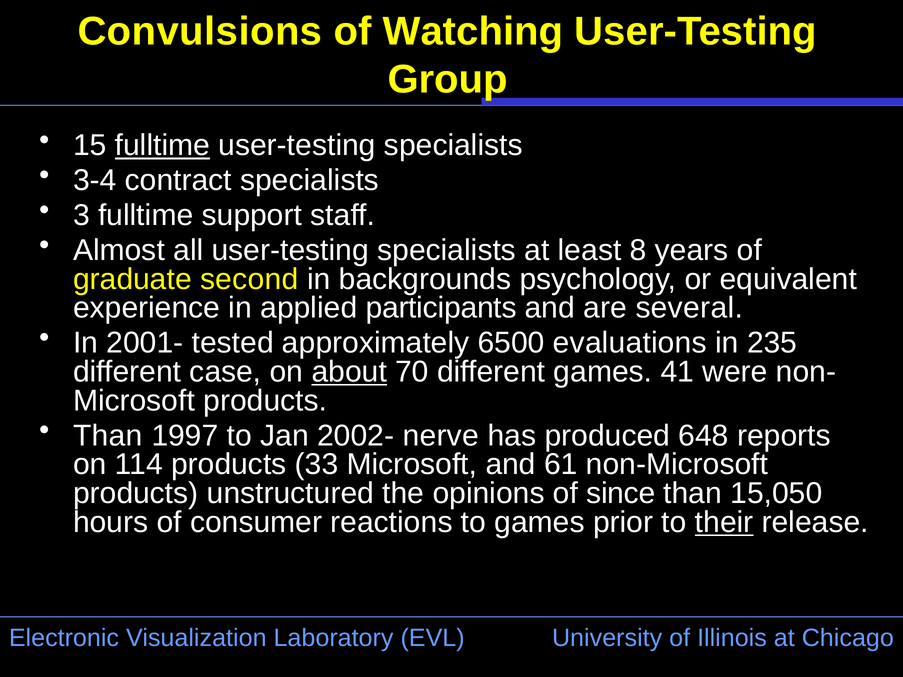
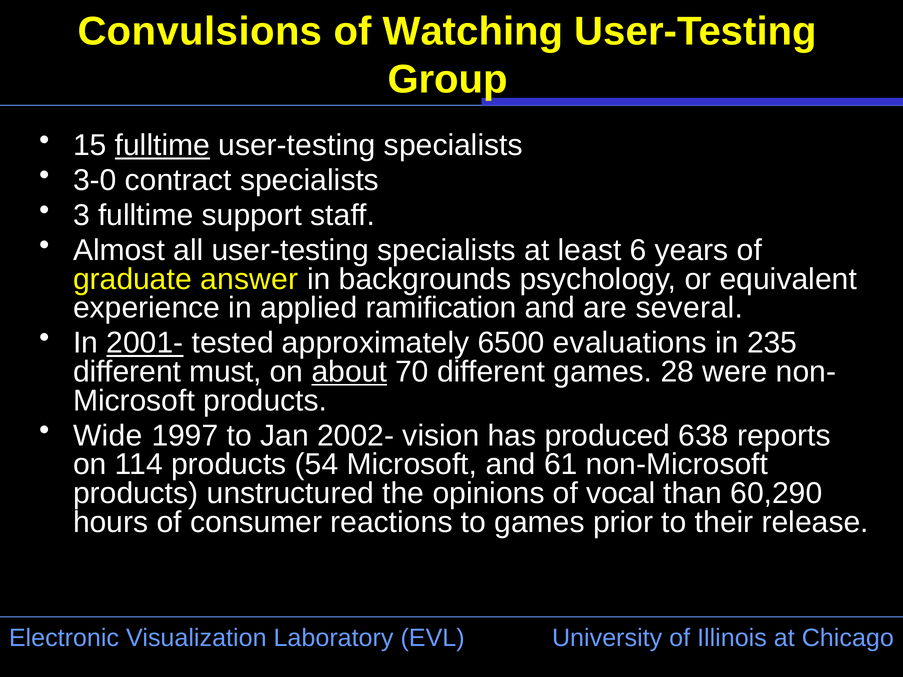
3-4: 3-4 -> 3-0
8: 8 -> 6
second: second -> answer
participants: participants -> ramification
2001- underline: none -> present
case: case -> must
41: 41 -> 28
Than at (108, 436): Than -> Wide
nerve: nerve -> vision
648: 648 -> 638
33: 33 -> 54
since: since -> vocal
15,050: 15,050 -> 60,290
their underline: present -> none
